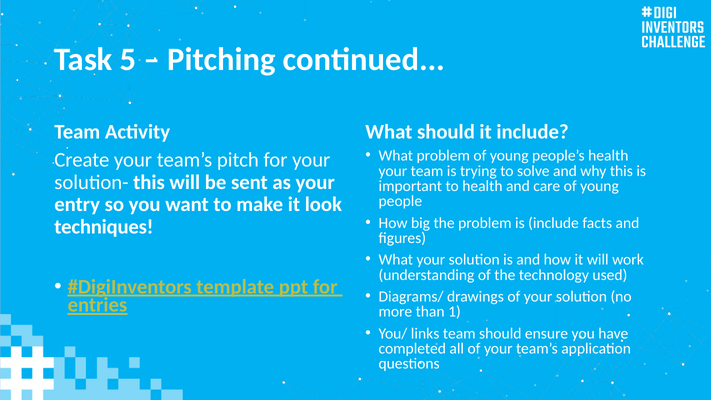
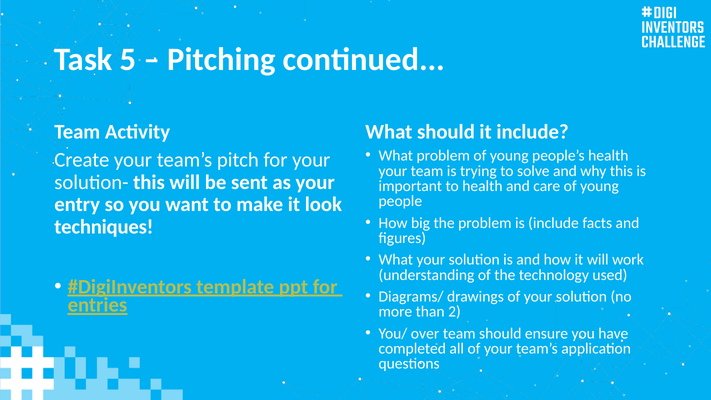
1: 1 -> 2
links: links -> over
